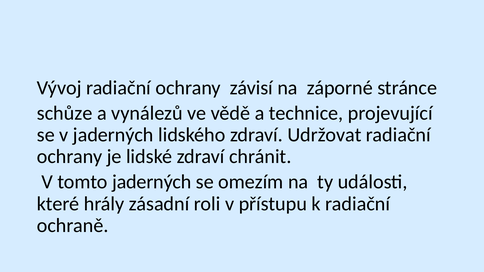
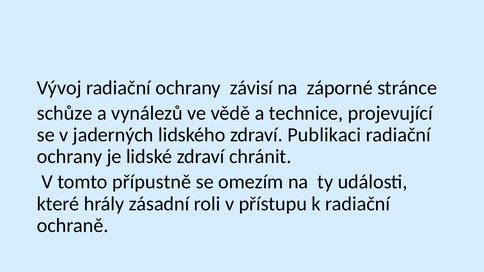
Udržovat: Udržovat -> Publikaci
tomto jaderných: jaderných -> přípustně
